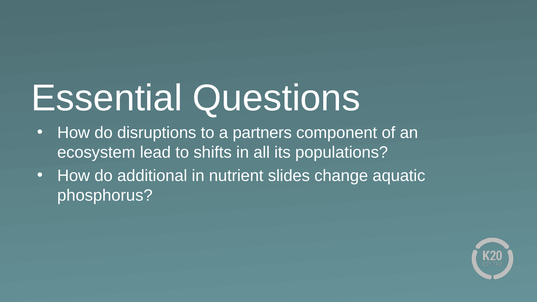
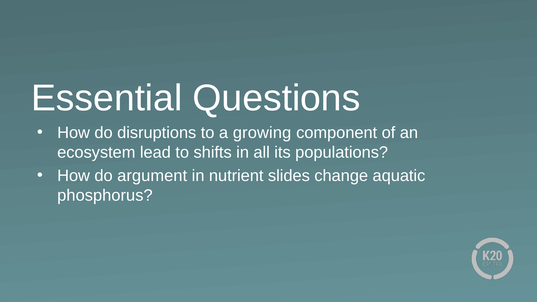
partners: partners -> growing
additional: additional -> argument
